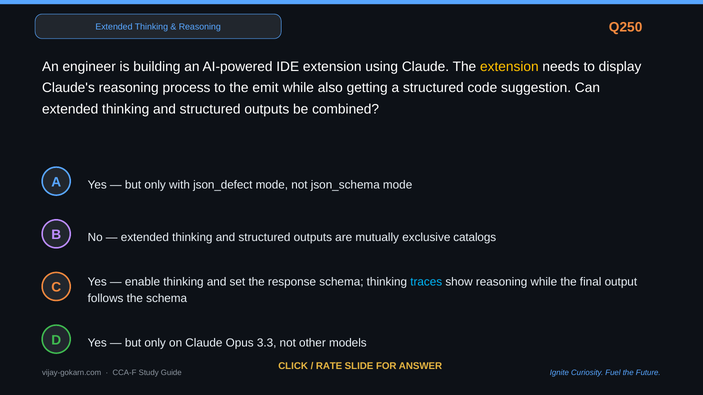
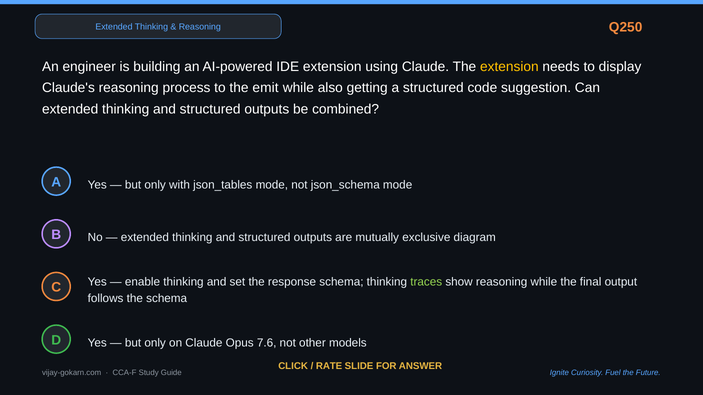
json_defect: json_defect -> json_tables
catalogs: catalogs -> diagram
traces colour: light blue -> light green
3.3: 3.3 -> 7.6
